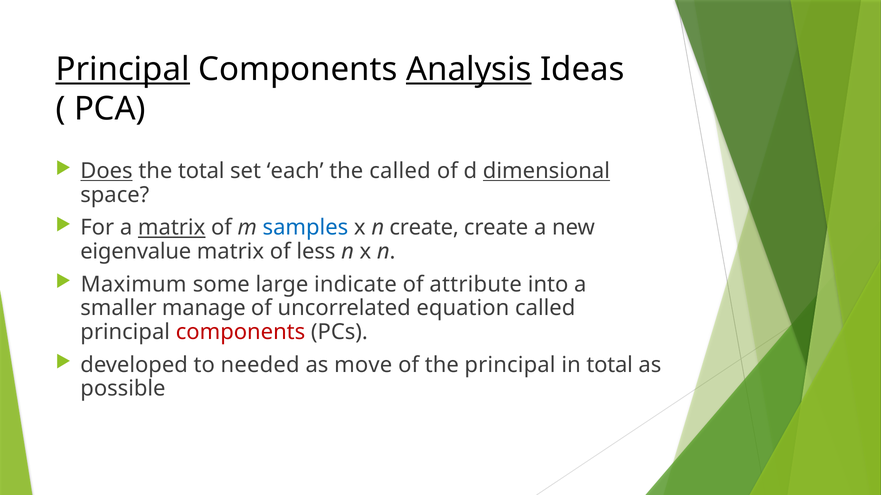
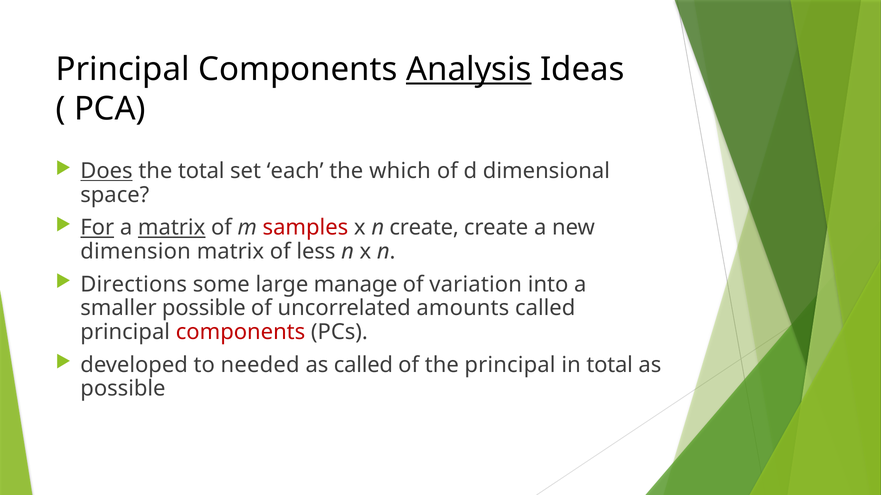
Principal at (123, 69) underline: present -> none
the called: called -> which
dimensional underline: present -> none
For underline: none -> present
samples colour: blue -> red
eigenvalue: eigenvalue -> dimension
Maximum: Maximum -> Directions
indicate: indicate -> manage
attribute: attribute -> variation
smaller manage: manage -> possible
equation: equation -> amounts
as move: move -> called
